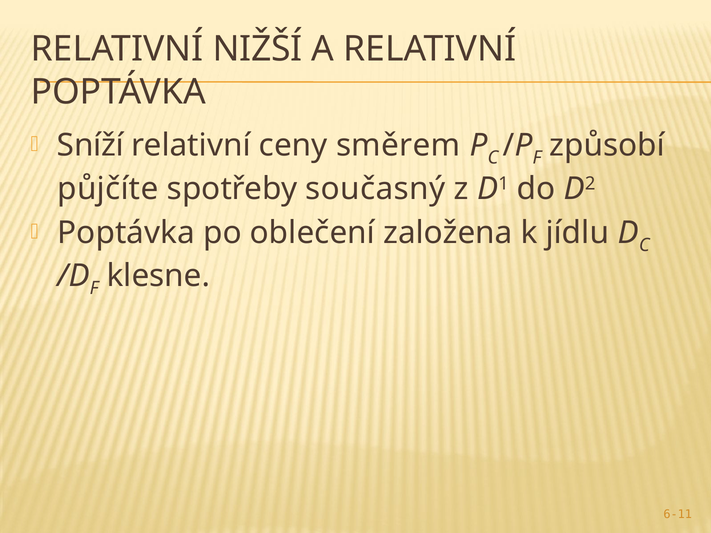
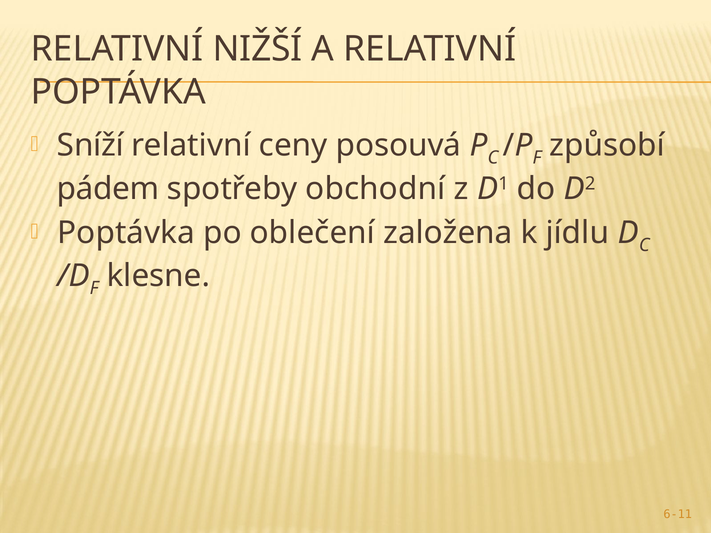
směrem: směrem -> posouvá
půjčíte: půjčíte -> pádem
současný: současný -> obchodní
